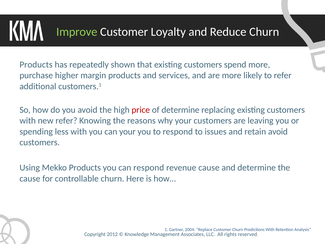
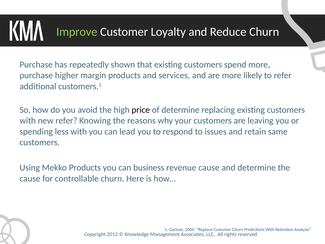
Products at (36, 65): Products -> Purchase
price colour: red -> black
can your: your -> lead
retain avoid: avoid -> same
can respond: respond -> business
